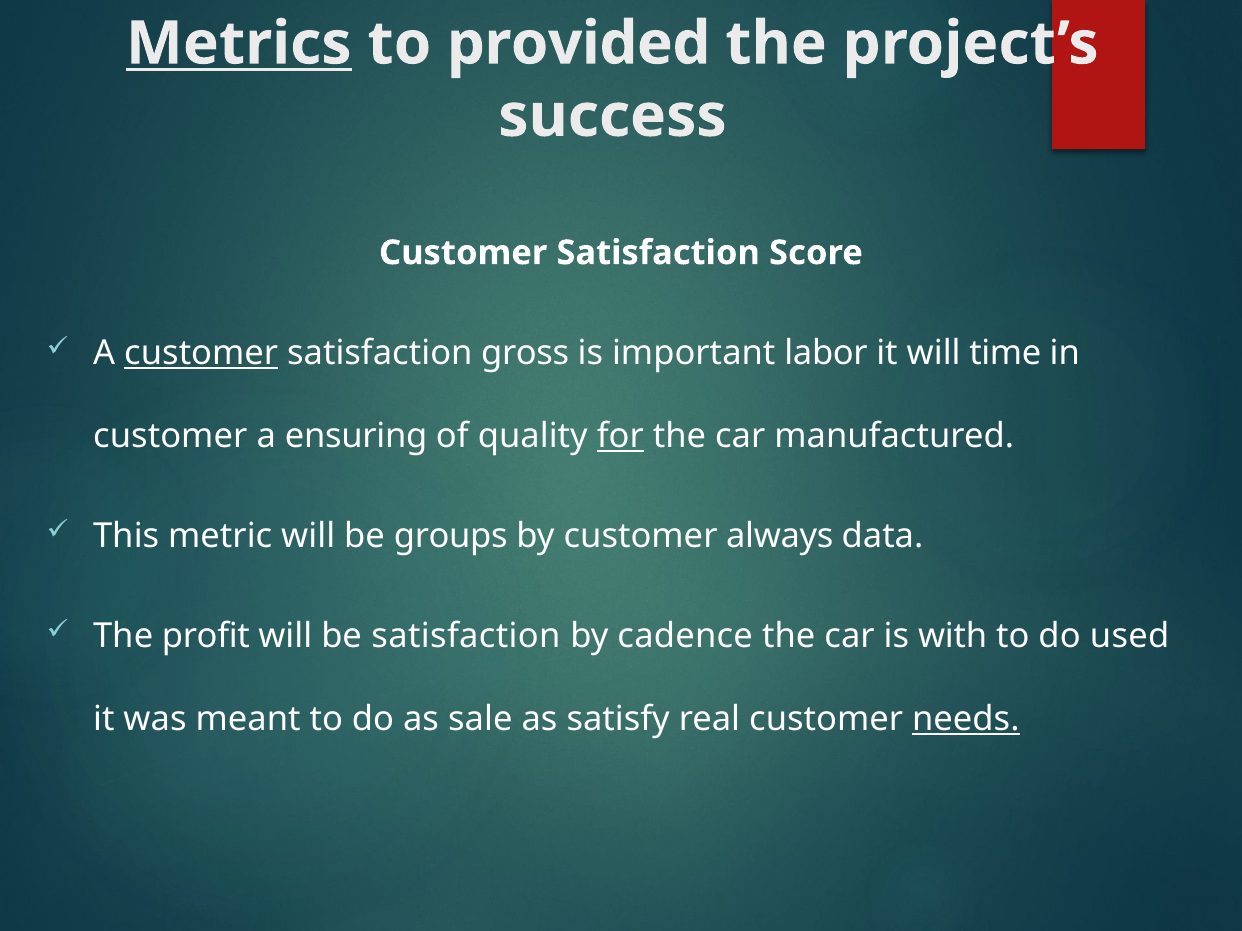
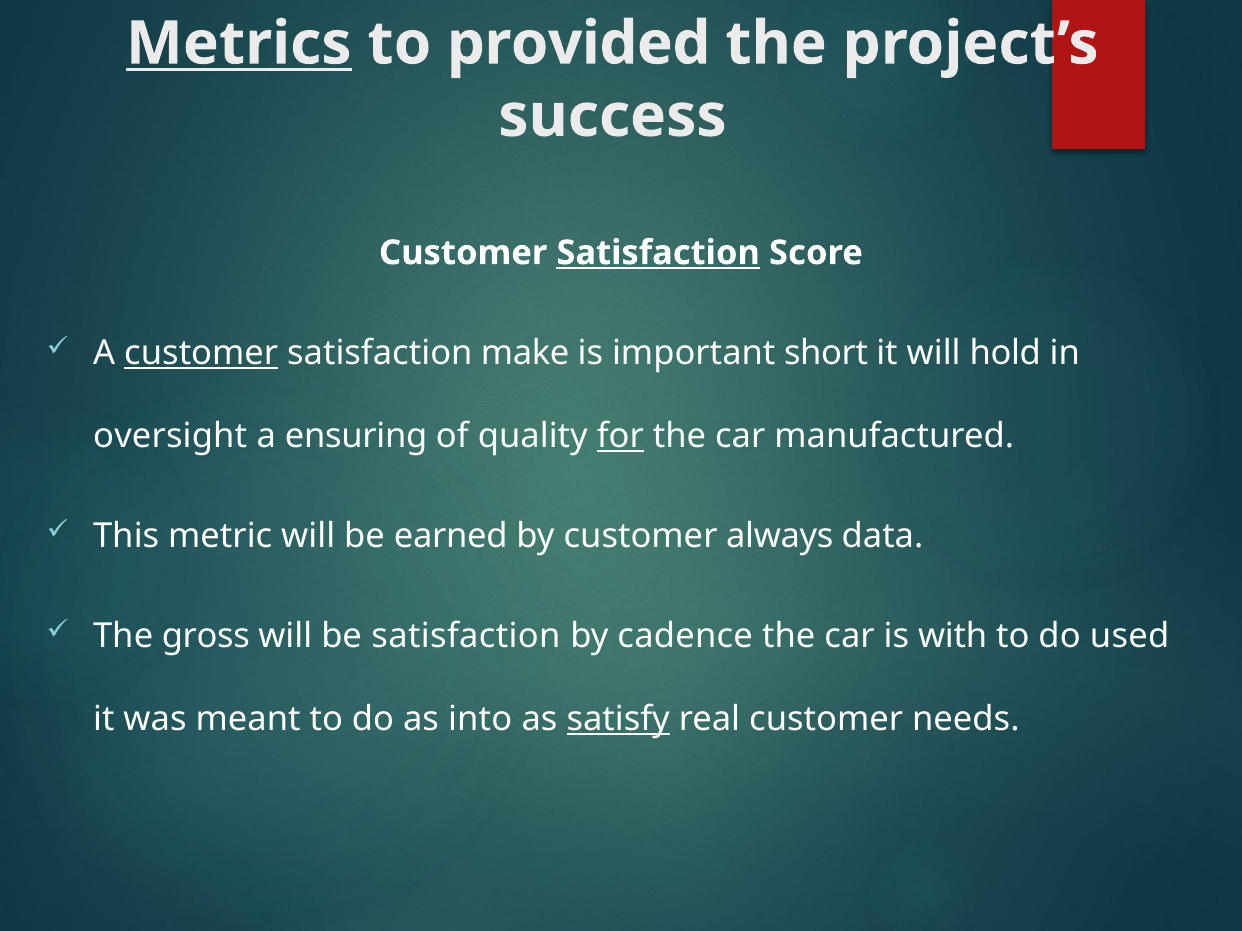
Satisfaction at (658, 253) underline: none -> present
gross: gross -> make
labor: labor -> short
time: time -> hold
customer at (170, 436): customer -> oversight
groups: groups -> earned
profit: profit -> gross
sale: sale -> into
satisfy underline: none -> present
needs underline: present -> none
